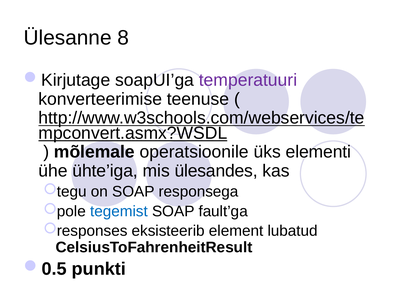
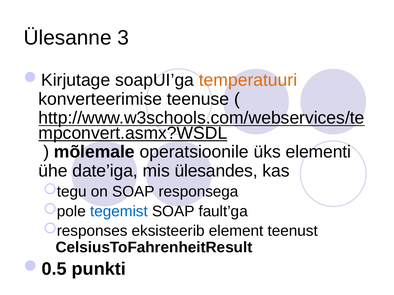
8: 8 -> 3
temperatuuri colour: purple -> orange
ühte’iga: ühte’iga -> date’iga
lubatud: lubatud -> teenust
